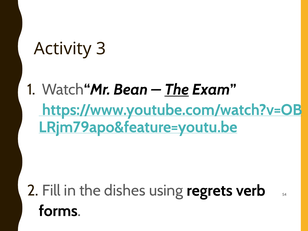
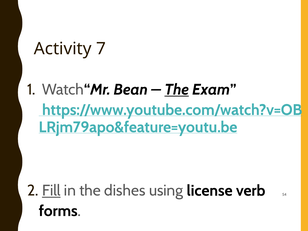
3: 3 -> 7
Fill underline: none -> present
regrets: regrets -> license
